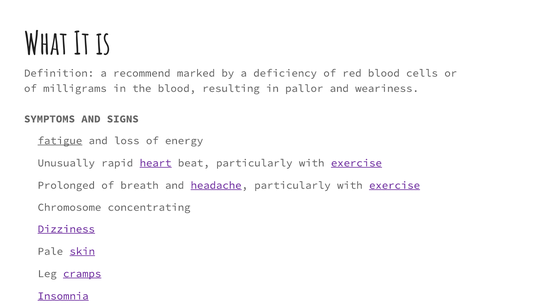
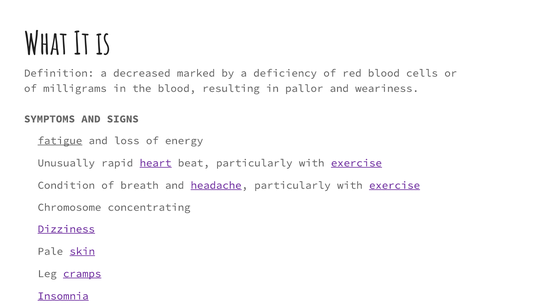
recommend: recommend -> decreased
Prolonged: Prolonged -> Condition
